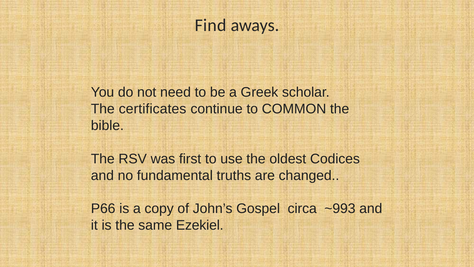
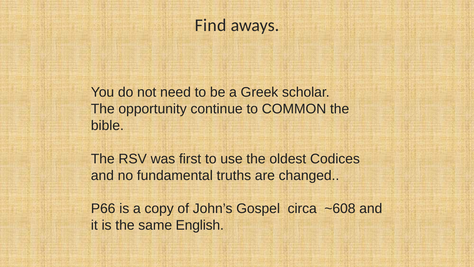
certificates: certificates -> opportunity
~993: ~993 -> ~608
Ezekiel: Ezekiel -> English
